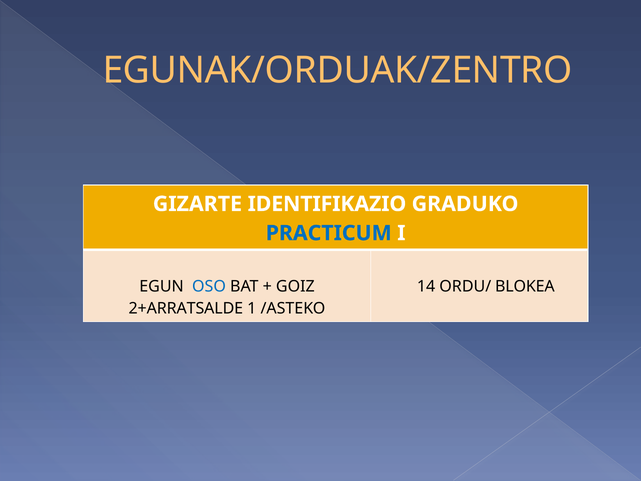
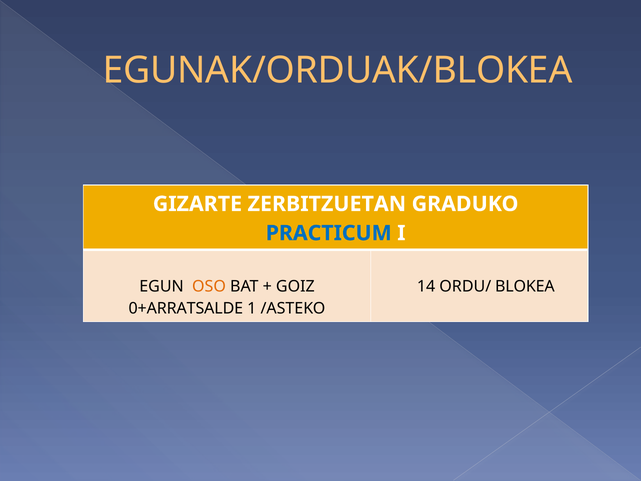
EGUNAK/ORDUAK/ZENTRO: EGUNAK/ORDUAK/ZENTRO -> EGUNAK/ORDUAK/BLOKEA
IDENTIFIKAZIO: IDENTIFIKAZIO -> ZERBITZUETAN
OSO colour: blue -> orange
2+ARRATSALDE: 2+ARRATSALDE -> 0+ARRATSALDE
